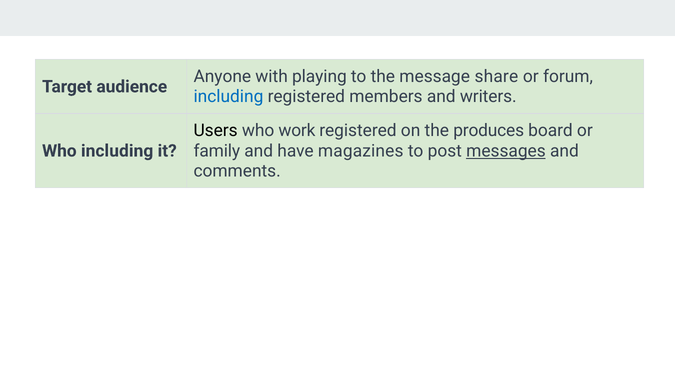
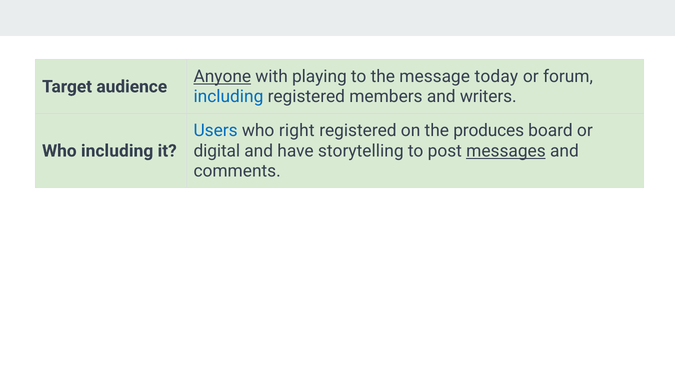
Anyone underline: none -> present
share: share -> today
Users colour: black -> blue
work: work -> right
family: family -> digital
magazines: magazines -> storytelling
